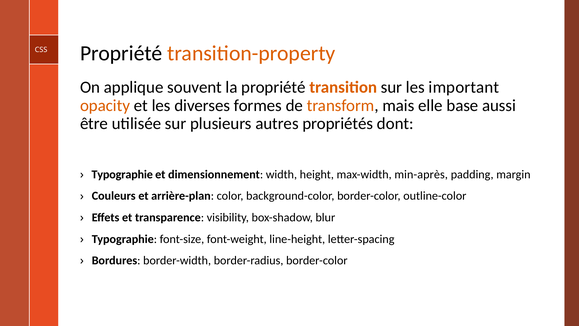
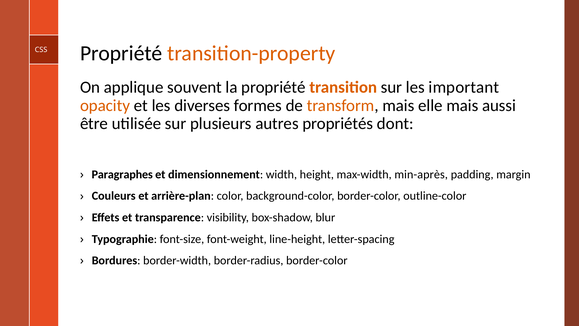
elle base: base -> mais
Typographie at (122, 174): Typographie -> Paragraphes
